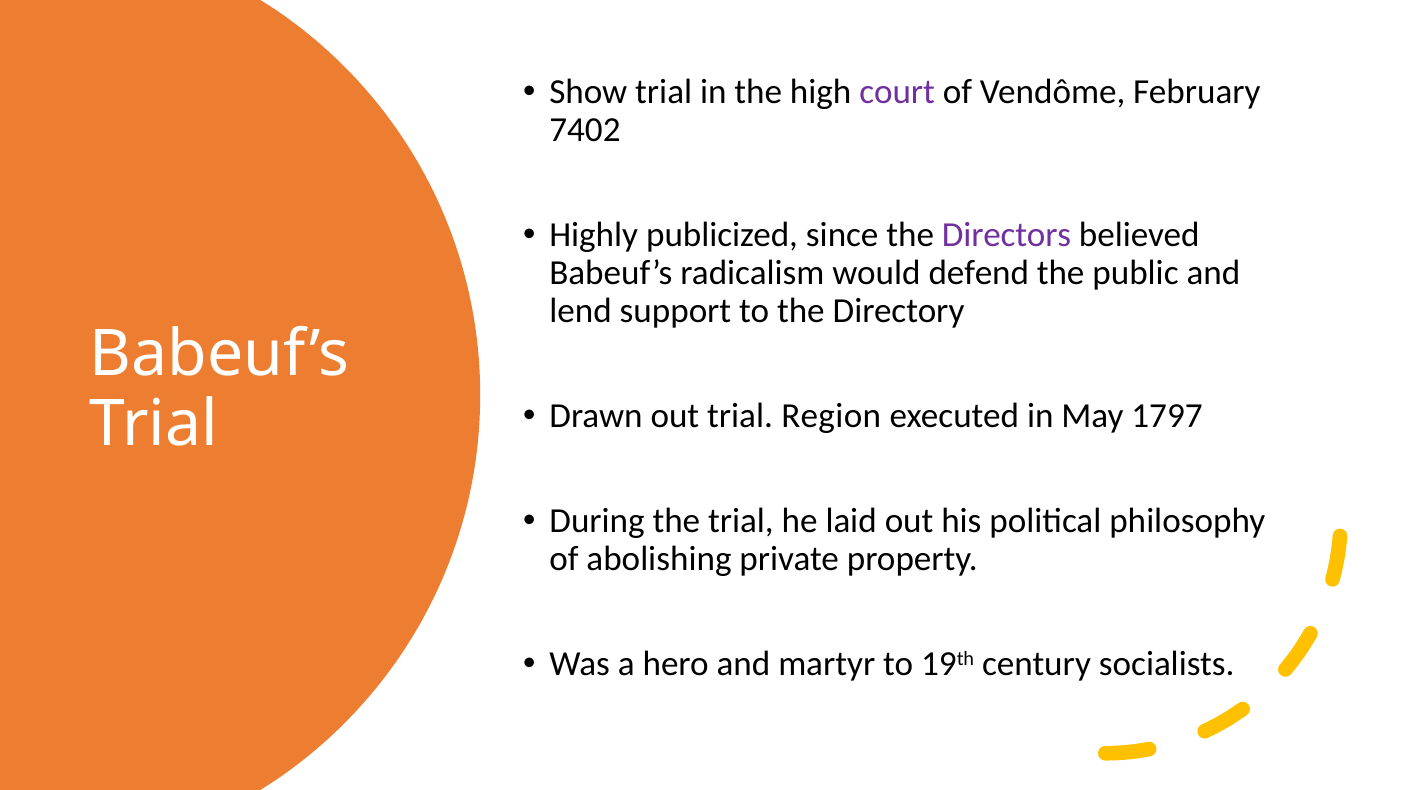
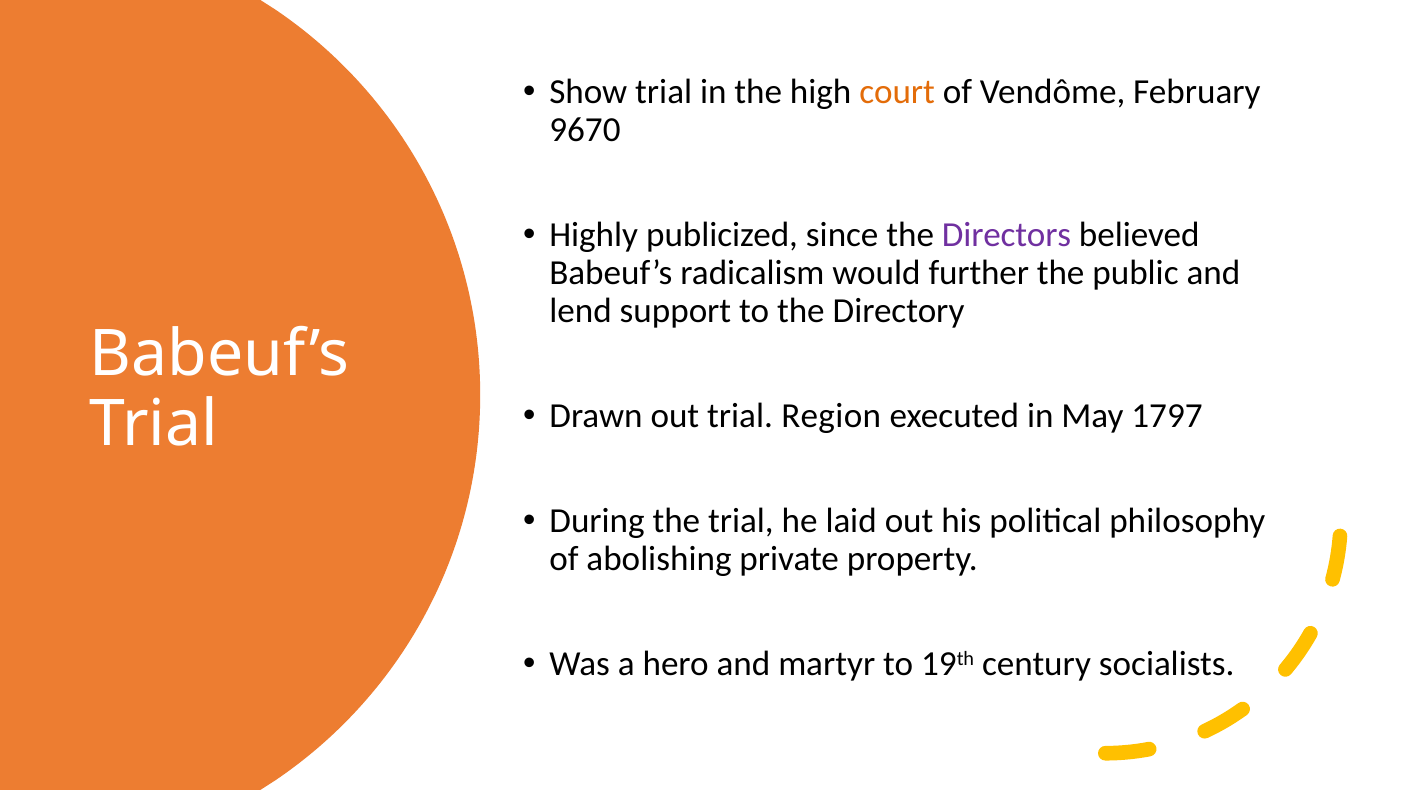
court colour: purple -> orange
7402: 7402 -> 9670
defend: defend -> further
